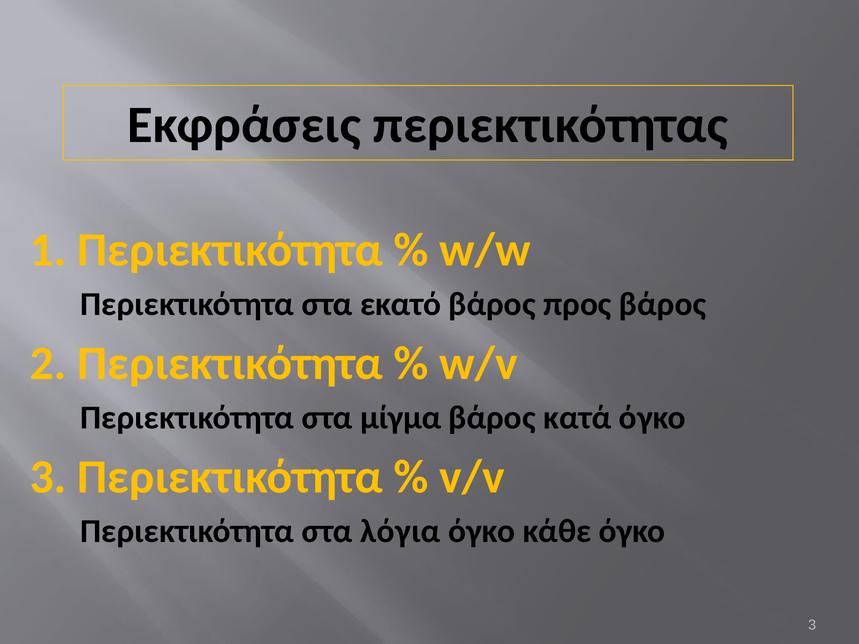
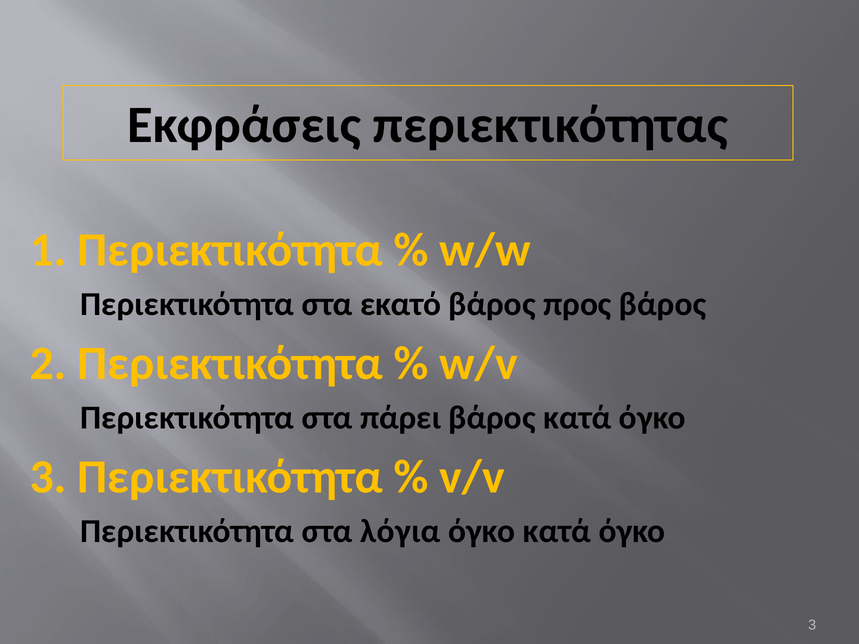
μίγμα: μίγμα -> πάρει
όγκο κάθε: κάθε -> κατά
